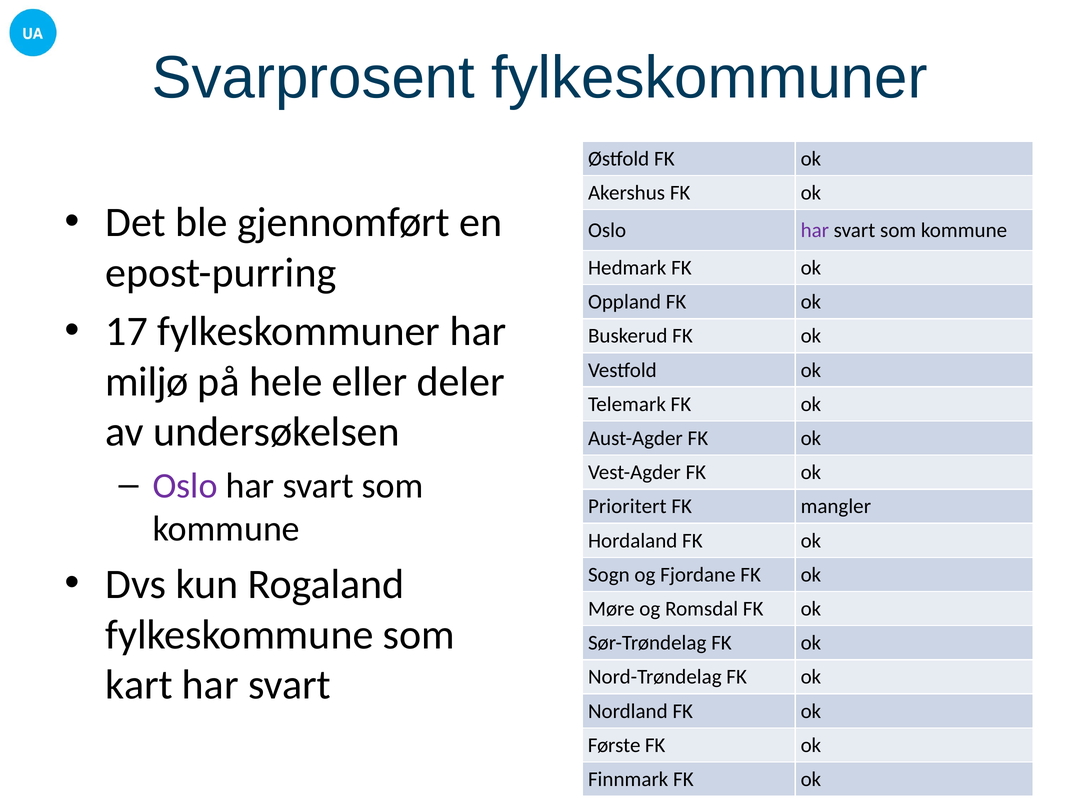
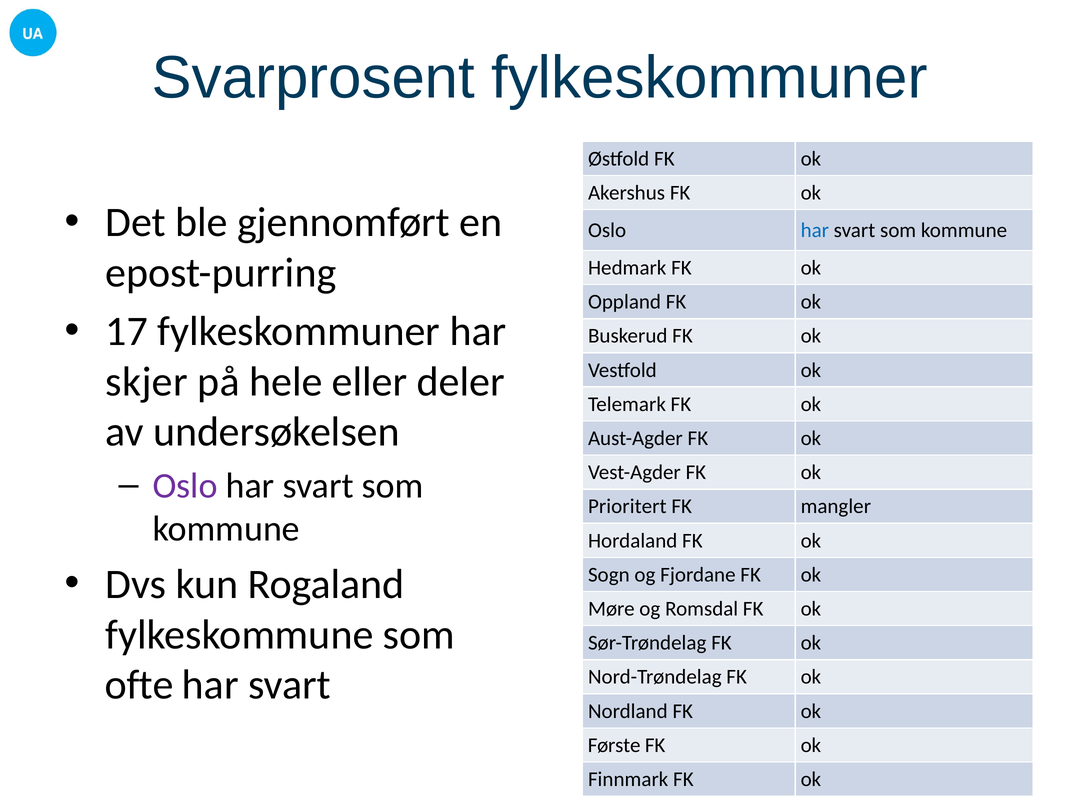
har at (815, 230) colour: purple -> blue
miljø: miljø -> skjer
kart: kart -> ofte
